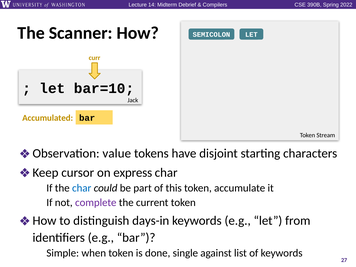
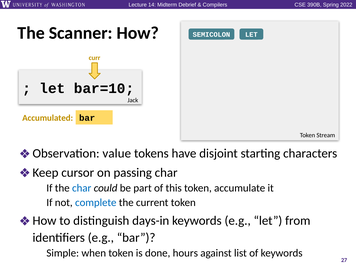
express: express -> passing
complete colour: purple -> blue
single: single -> hours
